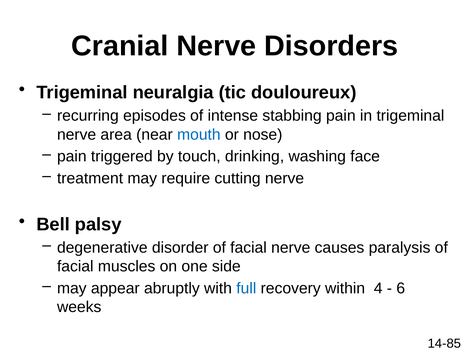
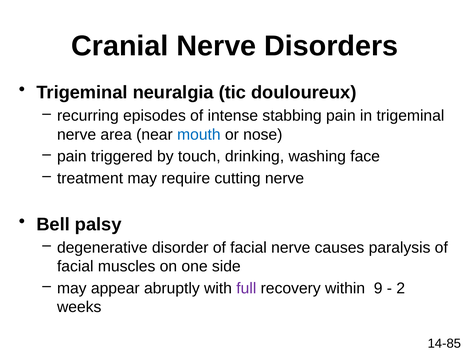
full colour: blue -> purple
4: 4 -> 9
6: 6 -> 2
